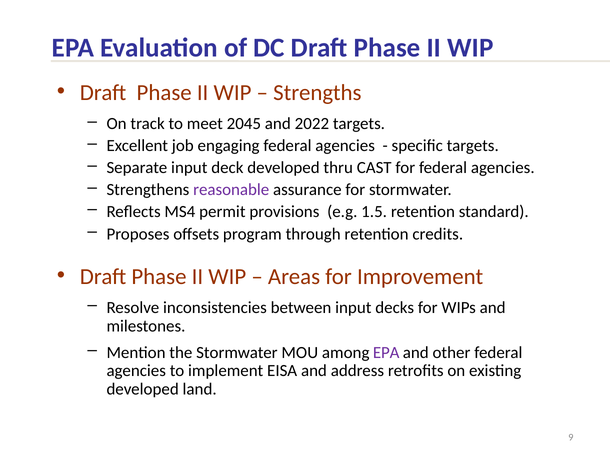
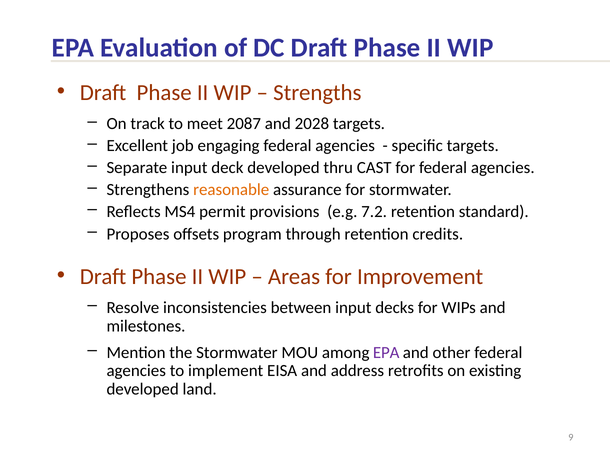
2045: 2045 -> 2087
2022: 2022 -> 2028
reasonable colour: purple -> orange
1.5: 1.5 -> 7.2
